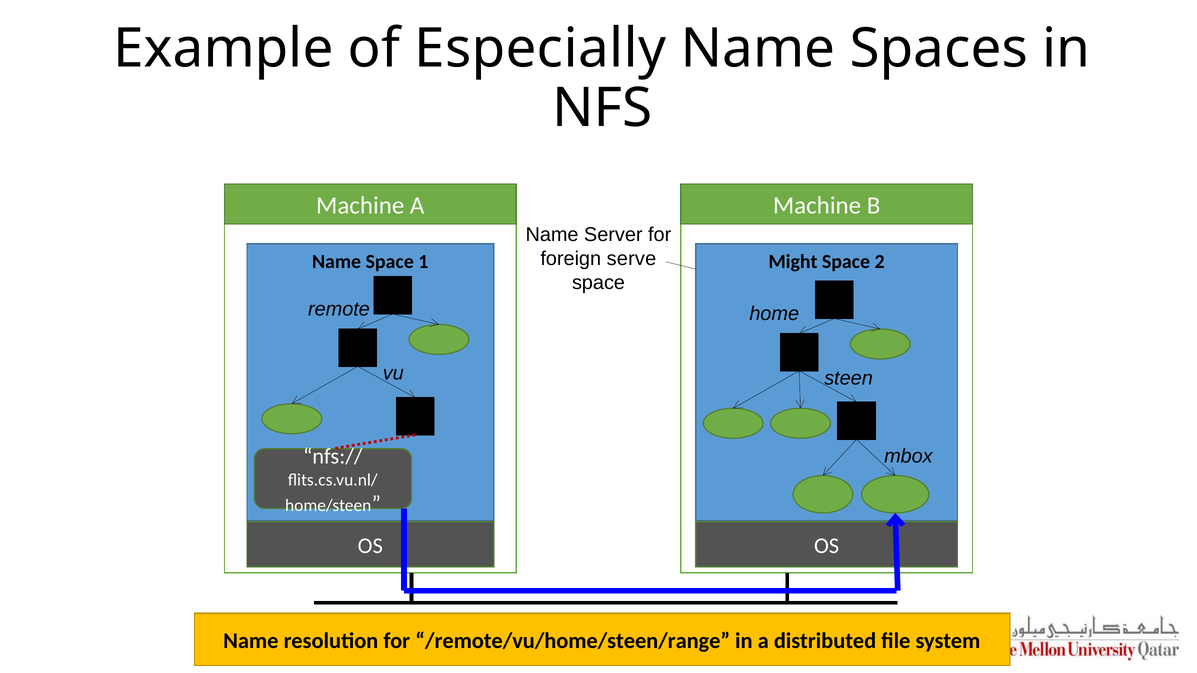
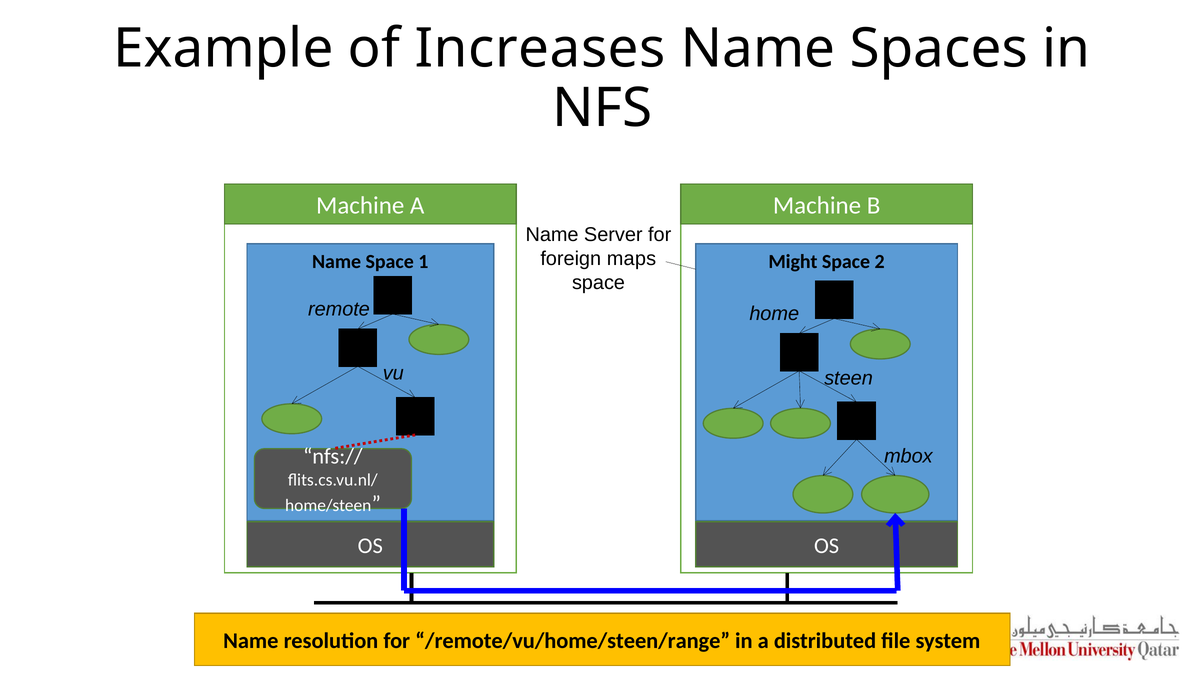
Especially: Especially -> Increases
serve: serve -> maps
